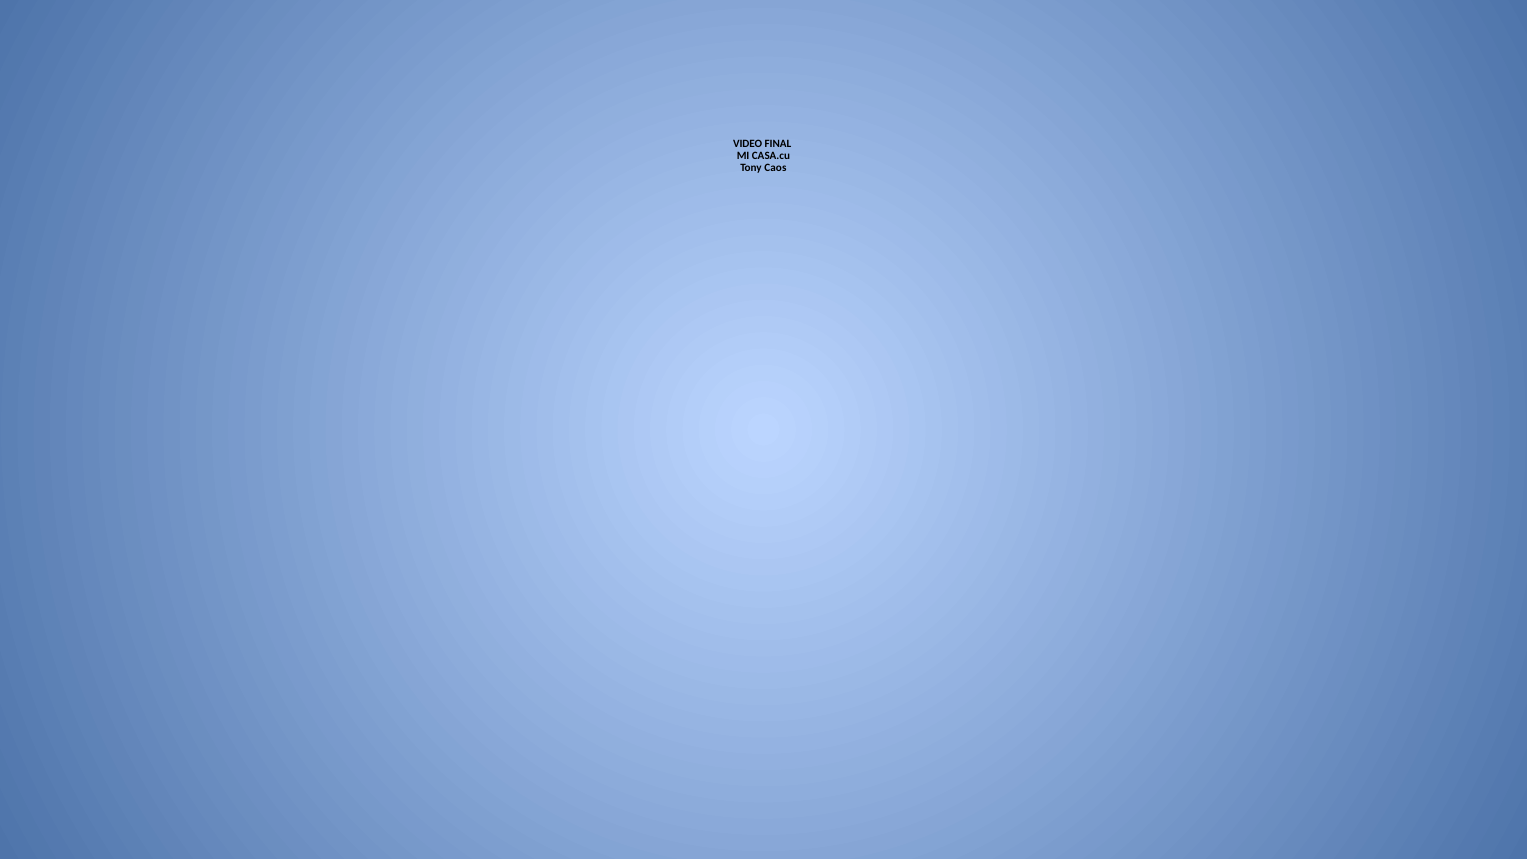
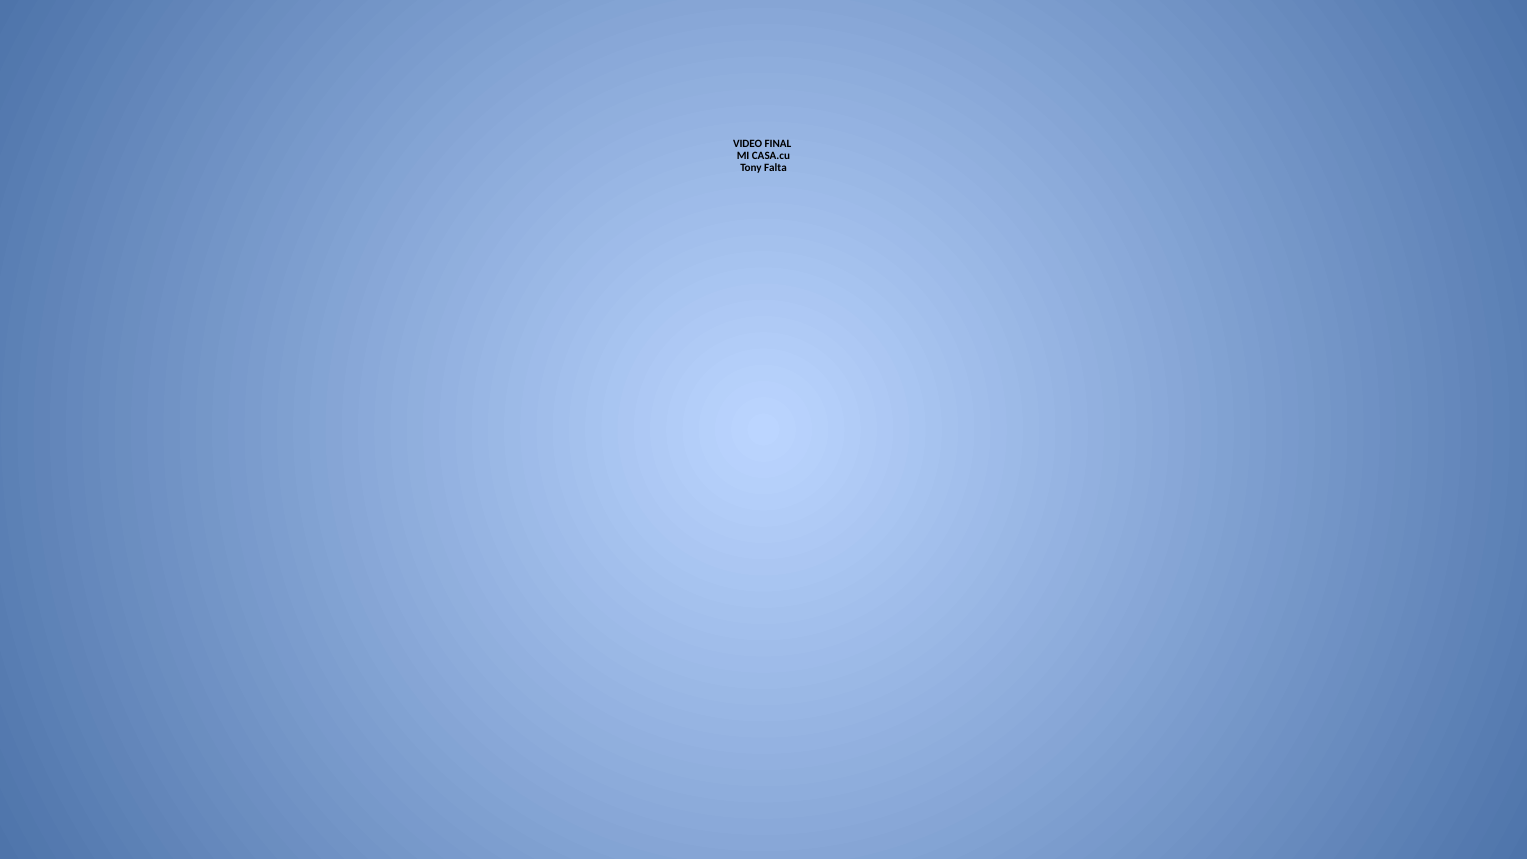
Caos: Caos -> Falta
